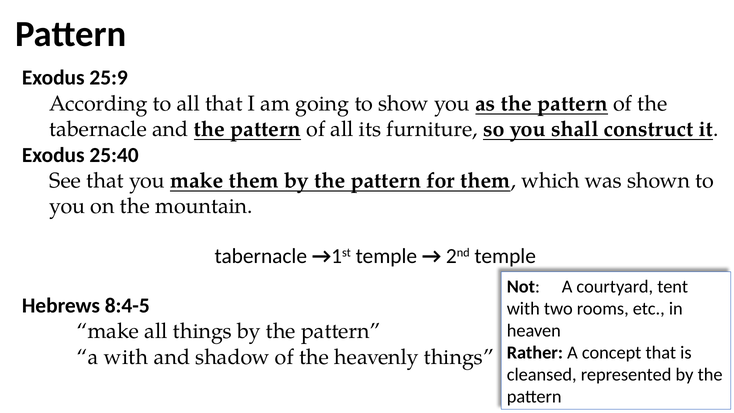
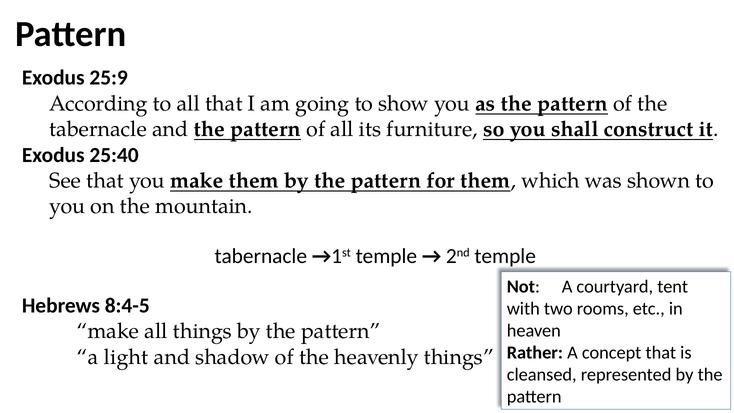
a with: with -> light
